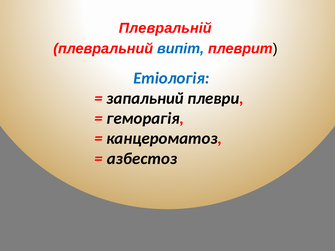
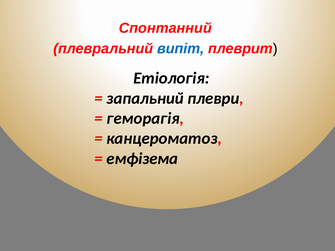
Плевральній: Плевральній -> Спонтанний
Етіологія colour: blue -> black
азбестоз: азбестоз -> емфізема
